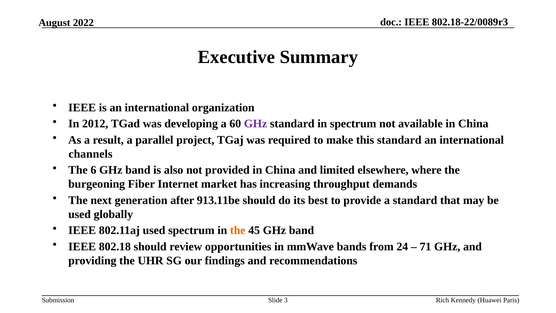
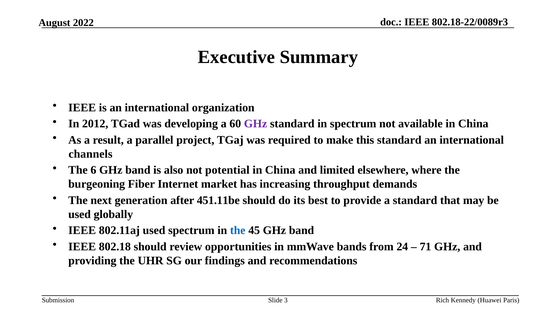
provided: provided -> potential
913.11be: 913.11be -> 451.11be
the at (238, 230) colour: orange -> blue
